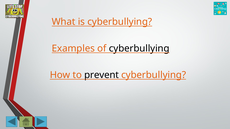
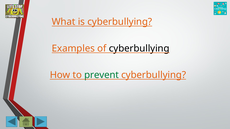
prevent colour: black -> green
